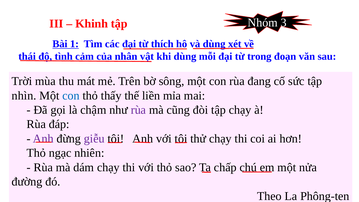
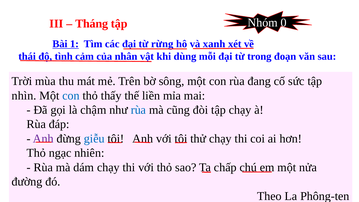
3: 3 -> 0
Khinh: Khinh -> Tháng
thích: thích -> rừng
và dùng: dùng -> xanh
rùa at (138, 110) colour: purple -> blue
giễu colour: purple -> blue
